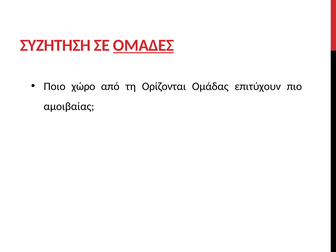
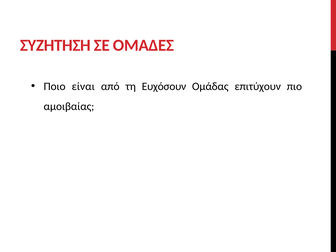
ΟΜΑΔΕΣ underline: present -> none
χώρο: χώρο -> είναι
Ορίζονται: Ορίζονται -> Ευχόσουν
